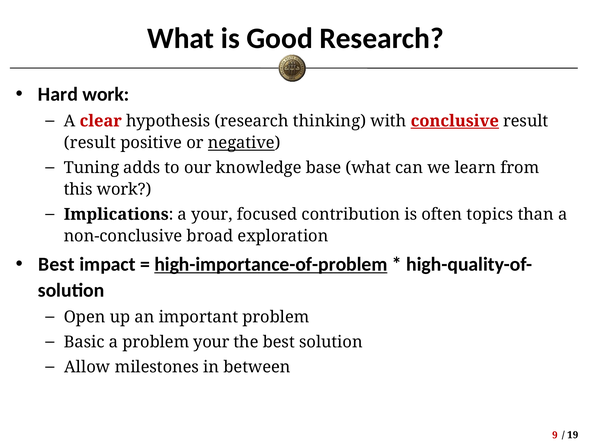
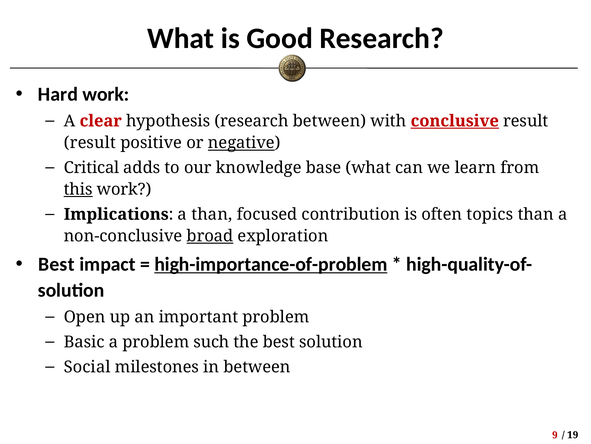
research thinking: thinking -> between
Tuning: Tuning -> Critical
this underline: none -> present
a your: your -> than
broad underline: none -> present
problem your: your -> such
Allow: Allow -> Social
